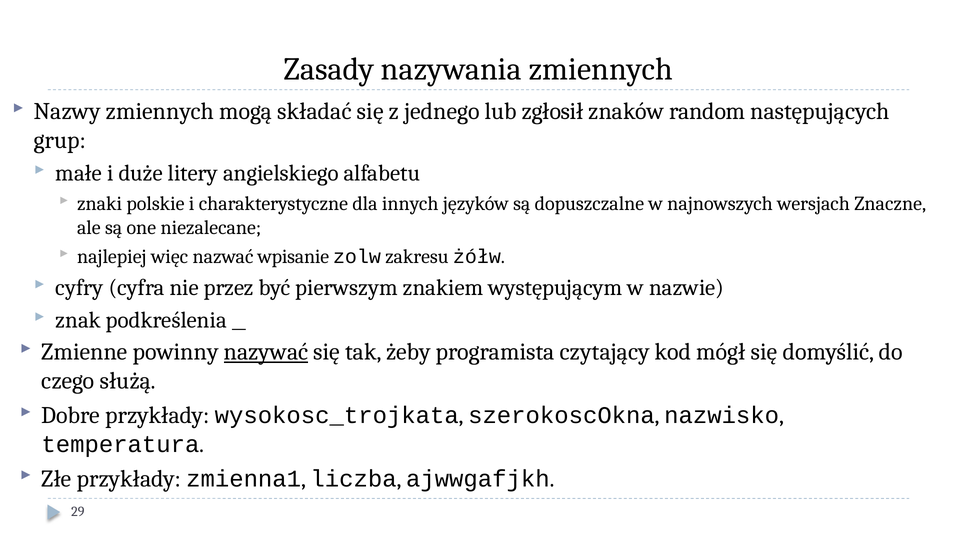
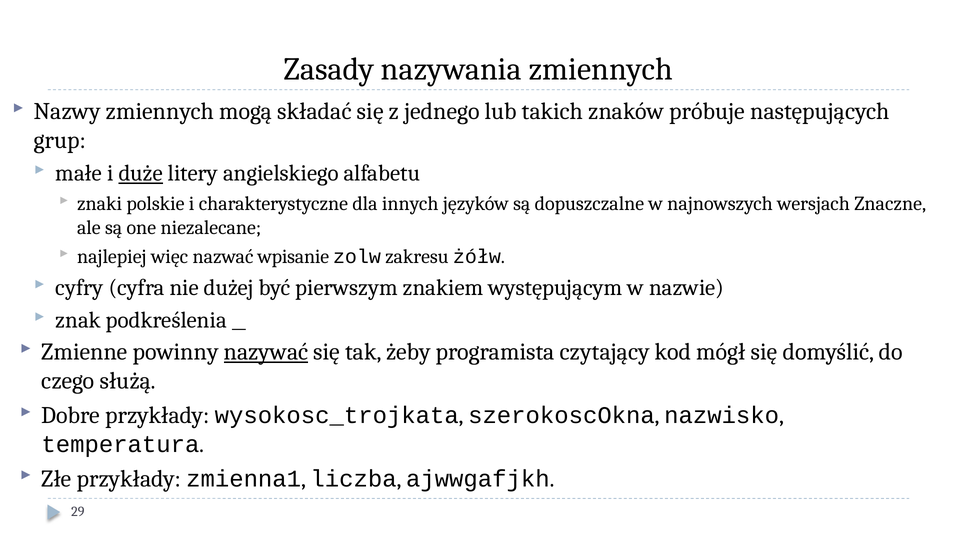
zgłosił: zgłosił -> takich
random: random -> próbuje
duże underline: none -> present
przez: przez -> dużej
